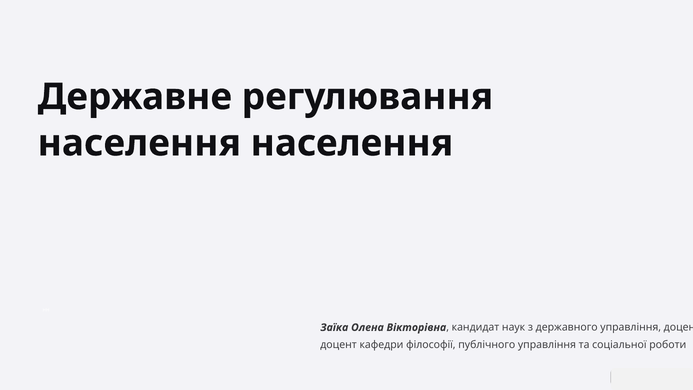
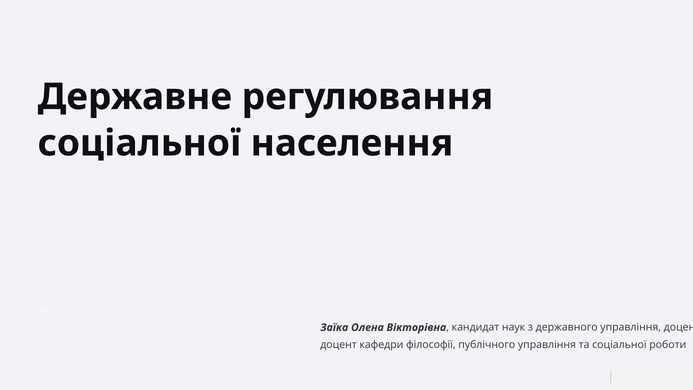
населення at (139, 143): населення -> соціальної
